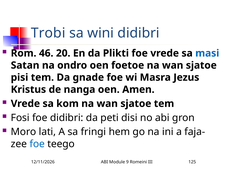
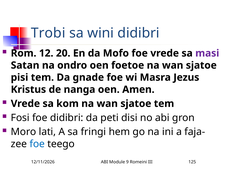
46: 46 -> 12
Plikti: Plikti -> Mofo
masi colour: blue -> purple
